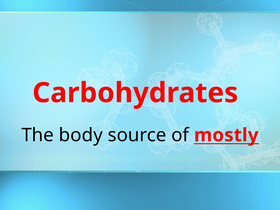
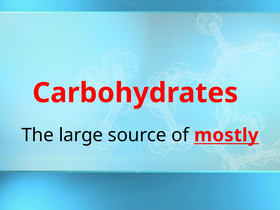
body: body -> large
